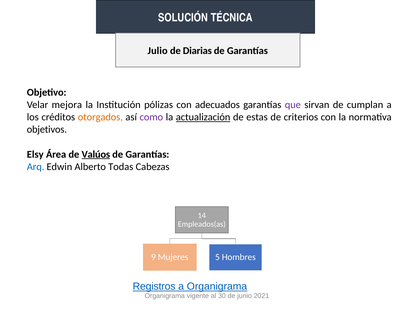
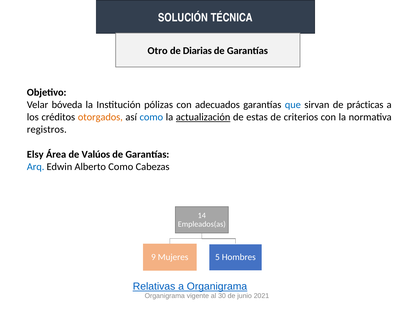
Julio: Julio -> Otro
mejora: mejora -> bóveda
que colour: purple -> blue
cumplan: cumplan -> prácticas
como at (151, 117) colour: purple -> blue
objetivos: objetivos -> registros
Valúos underline: present -> none
Alberto Todas: Todas -> Como
Registros: Registros -> Relativas
